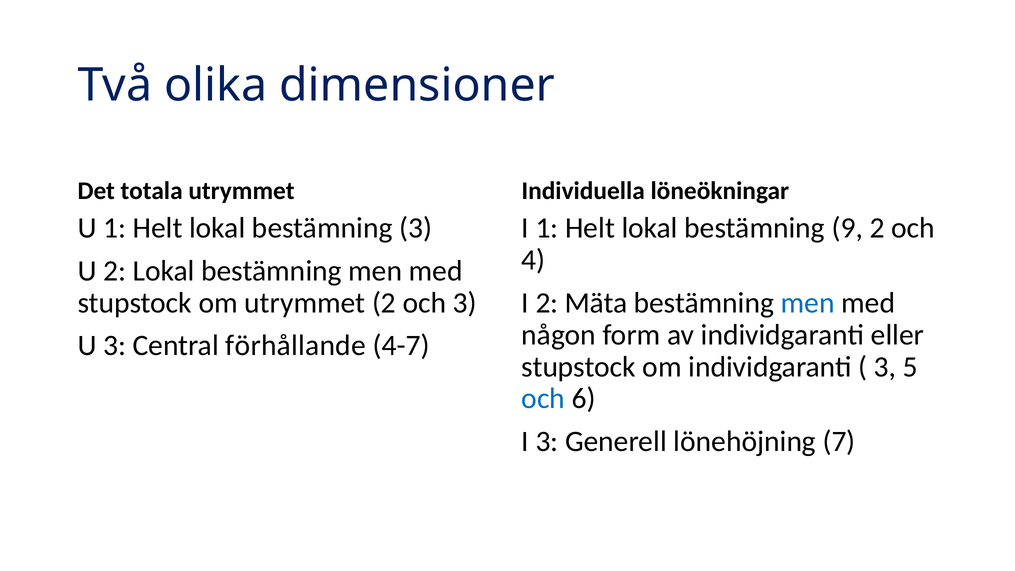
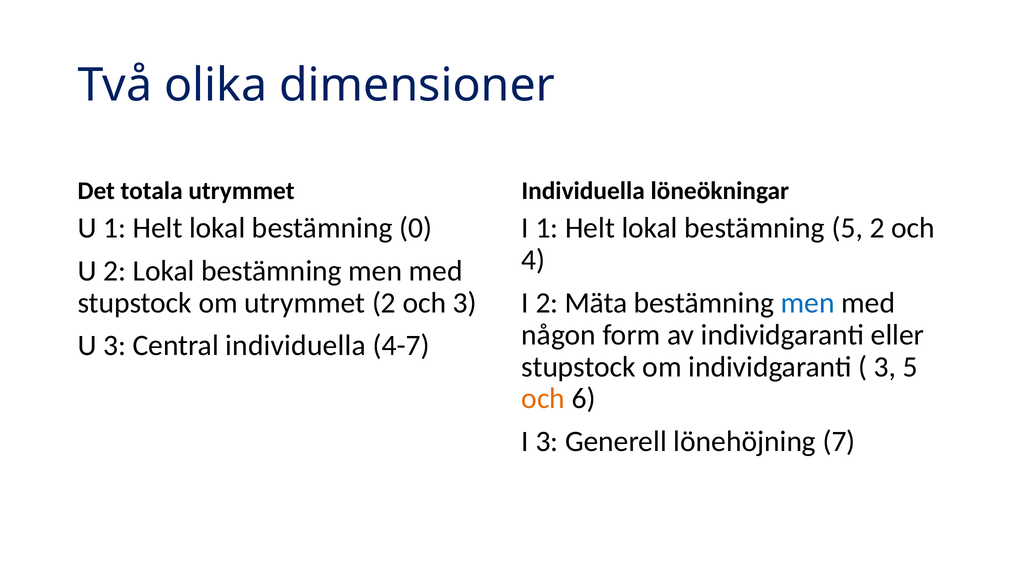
bestämning 3: 3 -> 0
bestämning 9: 9 -> 5
Central förhållande: förhållande -> individuella
och at (543, 399) colour: blue -> orange
